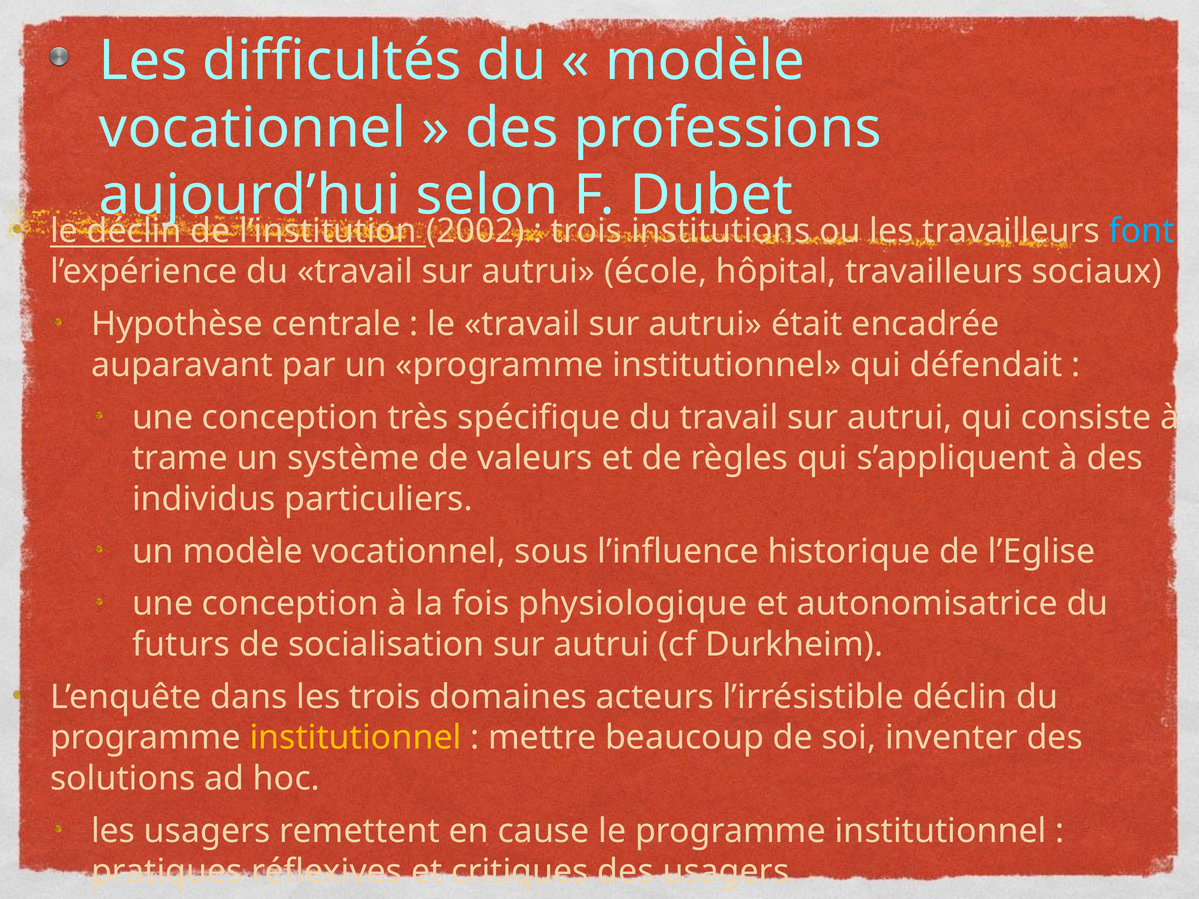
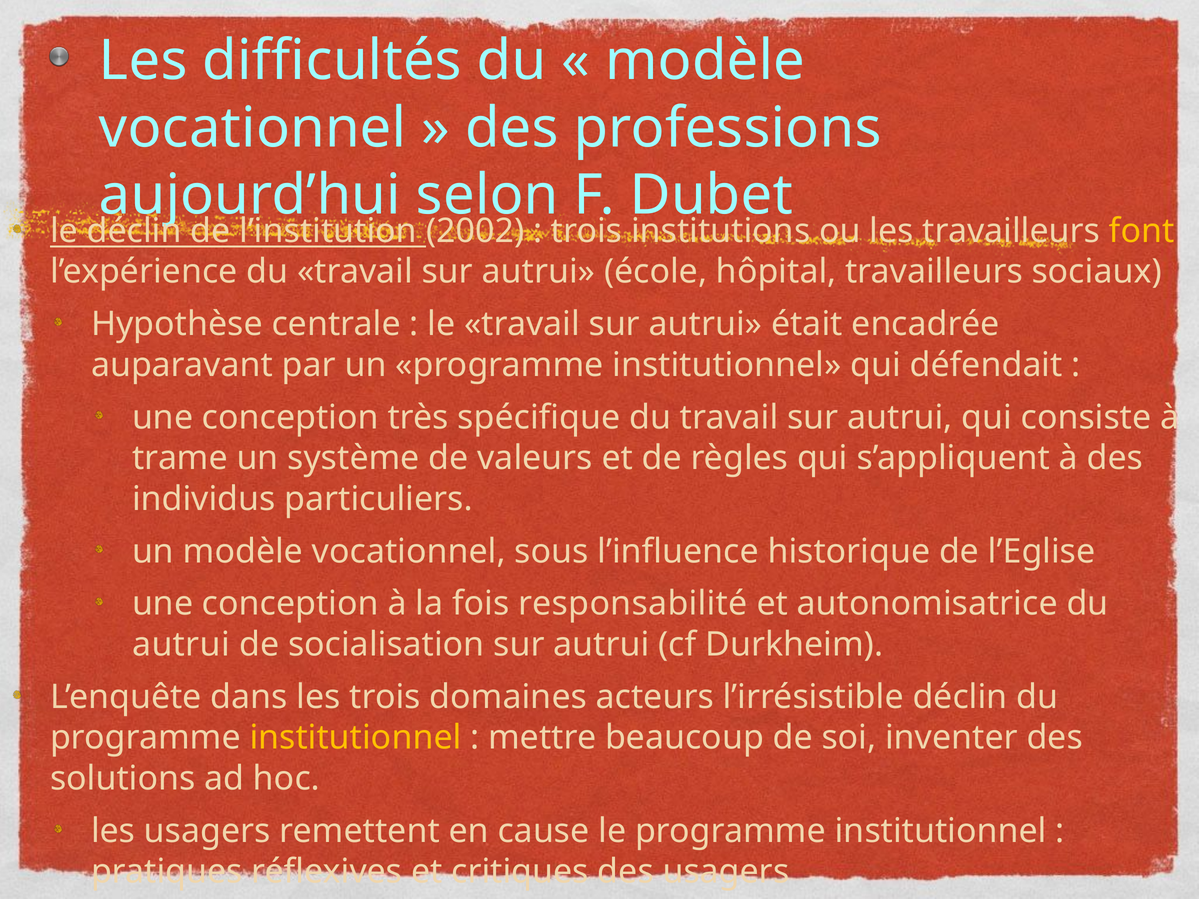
font colour: light blue -> yellow
physiologique: physiologique -> responsabilité
futurs at (181, 645): futurs -> autrui
